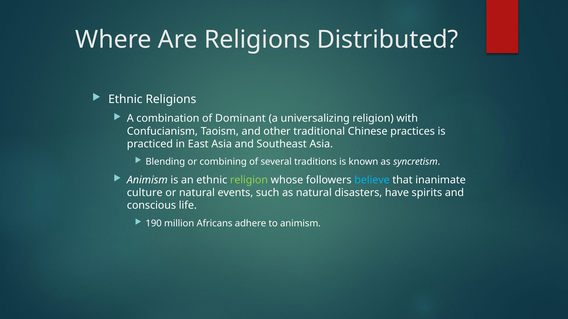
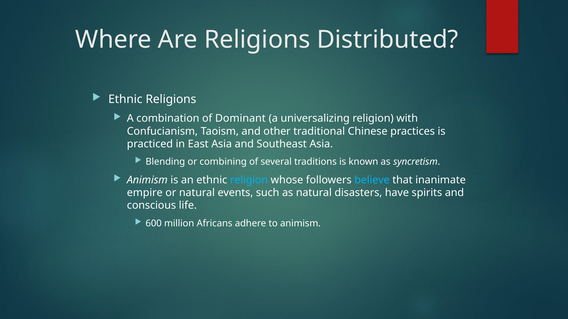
religion at (249, 180) colour: light green -> light blue
culture: culture -> empire
190: 190 -> 600
